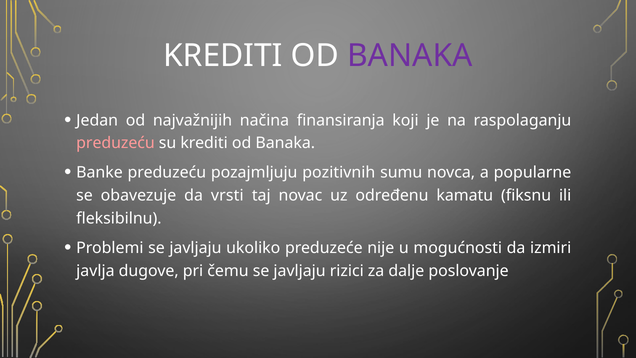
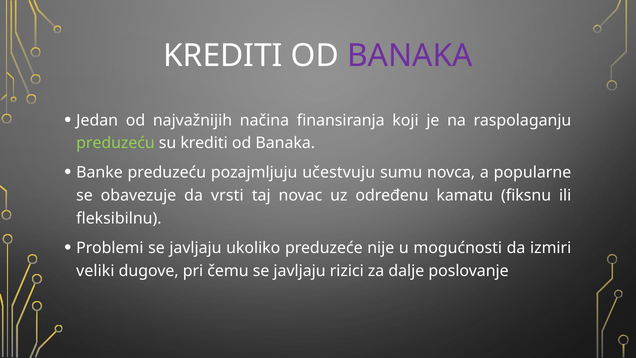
preduzeću at (115, 143) colour: pink -> light green
pozitivnih: pozitivnih -> učestvuju
javlja: javlja -> veliki
